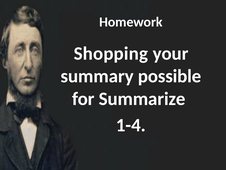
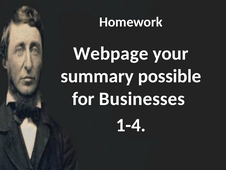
Shopping: Shopping -> Webpage
Summarize: Summarize -> Businesses
